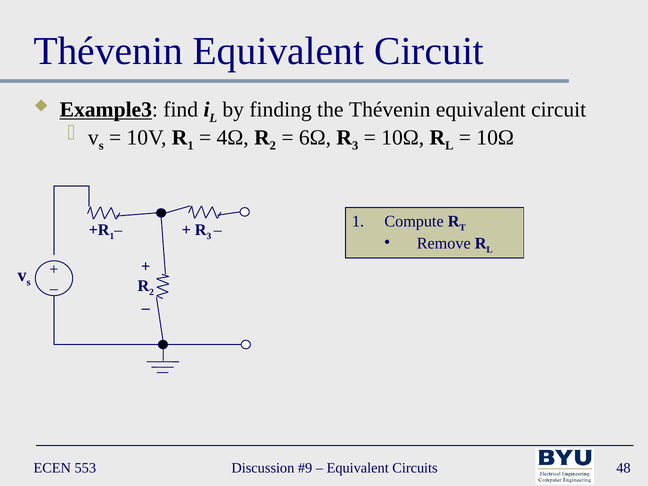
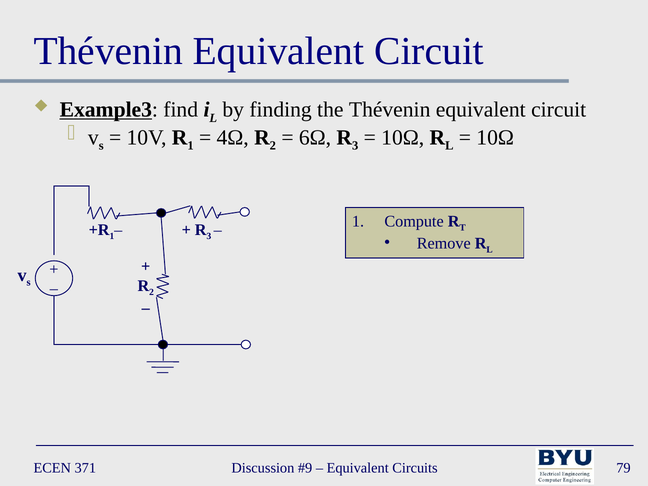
553: 553 -> 371
48: 48 -> 79
